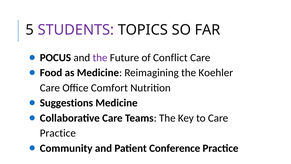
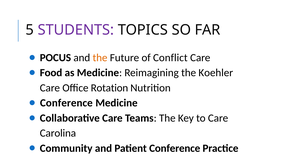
the at (100, 58) colour: purple -> orange
Comfort: Comfort -> Rotation
Suggestions at (66, 103): Suggestions -> Conference
Practice at (58, 133): Practice -> Carolina
